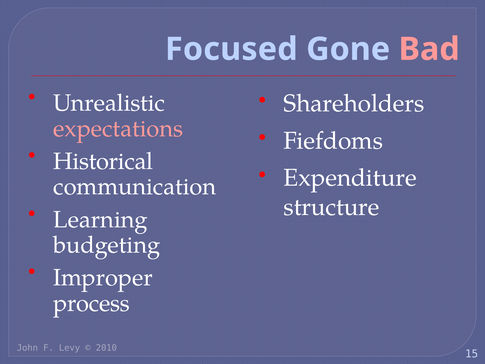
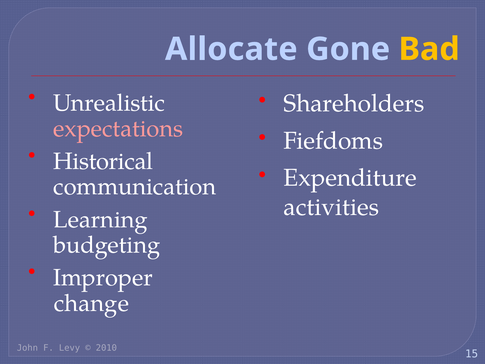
Focused: Focused -> Allocate
Bad colour: pink -> yellow
structure: structure -> activities
process: process -> change
